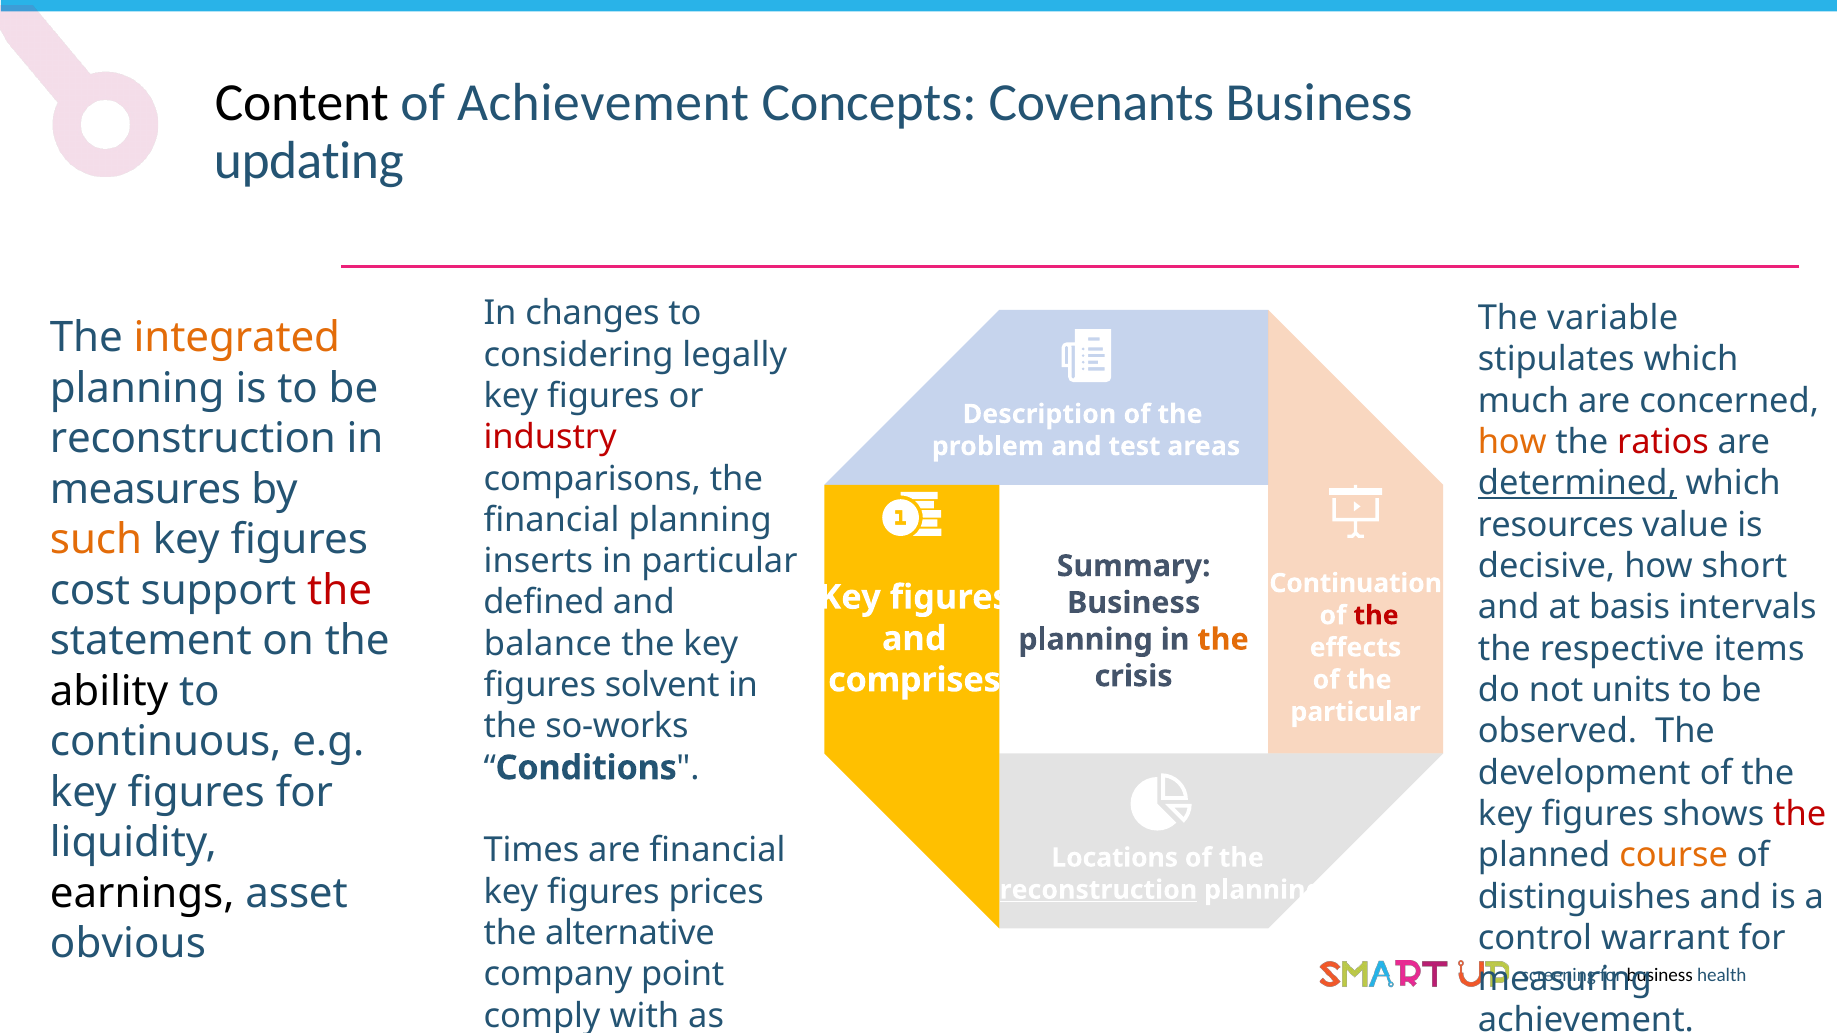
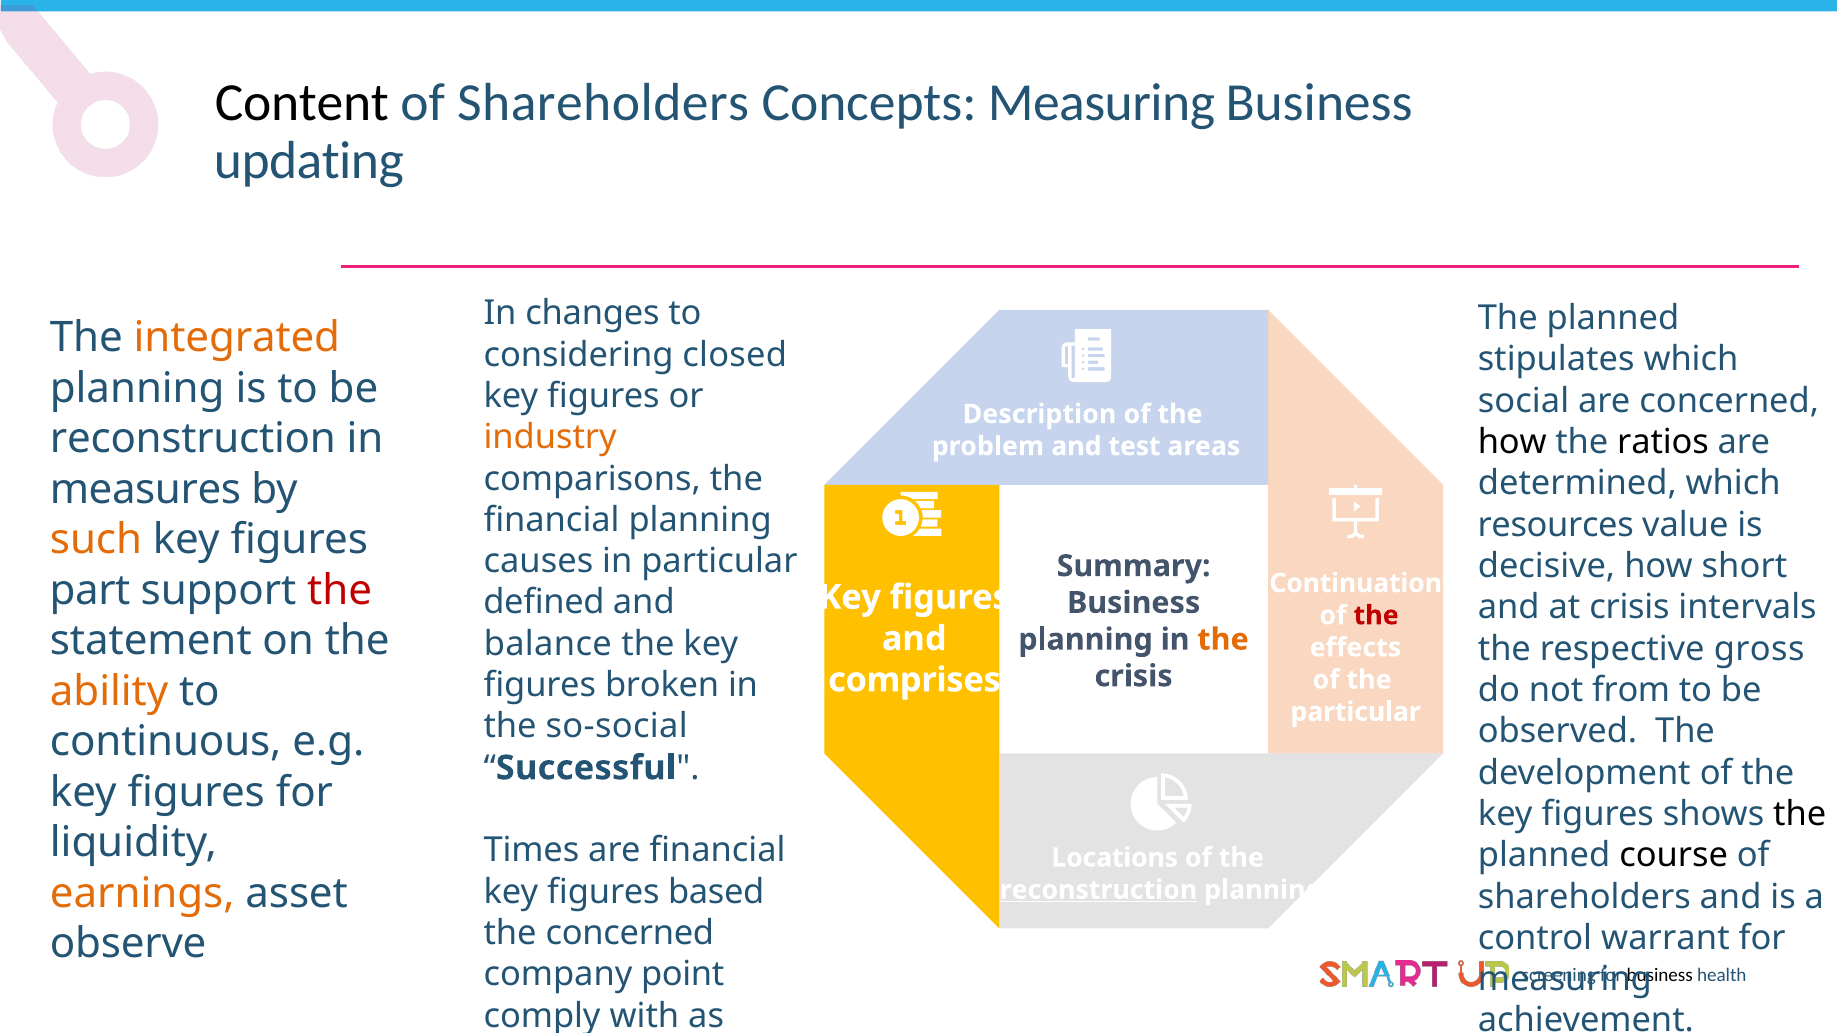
Achievement at (603, 103): Achievement -> Shareholders
Concepts Covenants: Covenants -> Measuring
variable at (1613, 318): variable -> planned
legally: legally -> closed
much: much -> social
industry colour: red -> orange
how at (1512, 442) colour: orange -> black
ratios colour: red -> black
determined underline: present -> none
inserts: inserts -> causes
cost: cost -> part
at basis: basis -> crisis
items: items -> gross
solvent: solvent -> broken
ability colour: black -> orange
units: units -> from
so-works: so-works -> so-social
Conditions at (586, 768): Conditions -> Successful
the at (1800, 814) colour: red -> black
course colour: orange -> black
earnings colour: black -> orange
prices: prices -> based
distinguishes at (1584, 897): distinguishes -> shareholders
the alternative: alternative -> concerned
obvious: obvious -> observe
